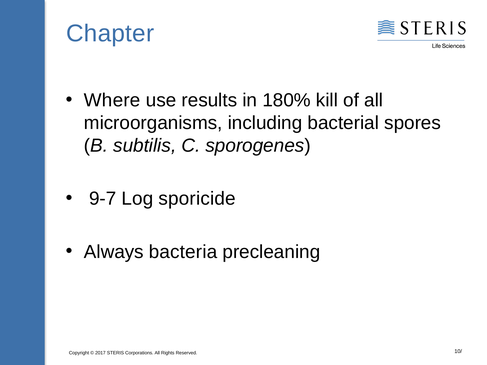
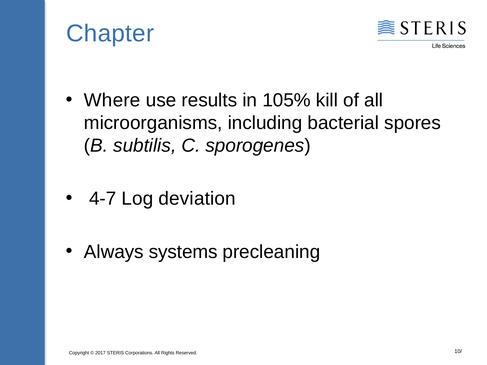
180%: 180% -> 105%
9-7: 9-7 -> 4-7
sporicide: sporicide -> deviation
bacteria: bacteria -> systems
